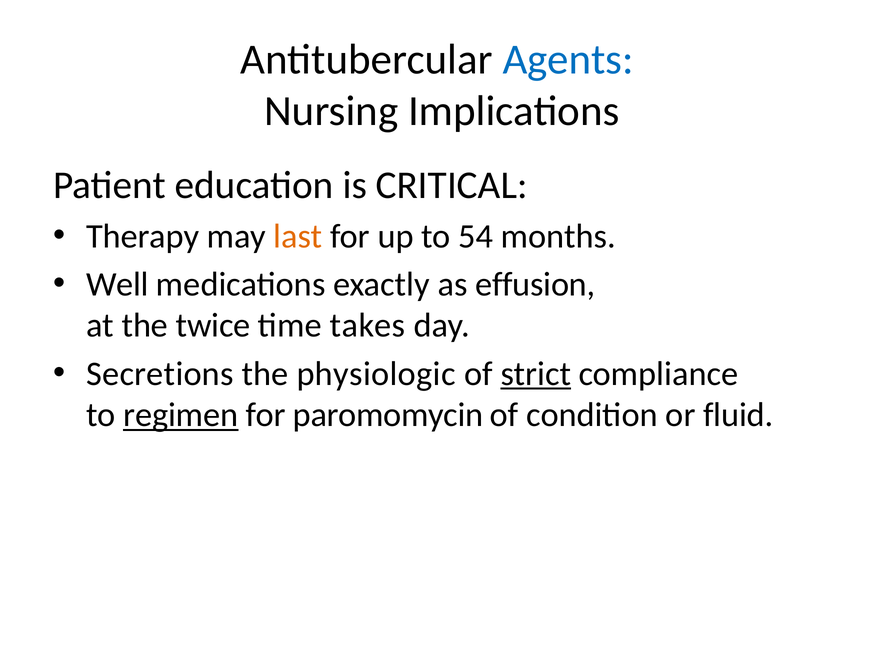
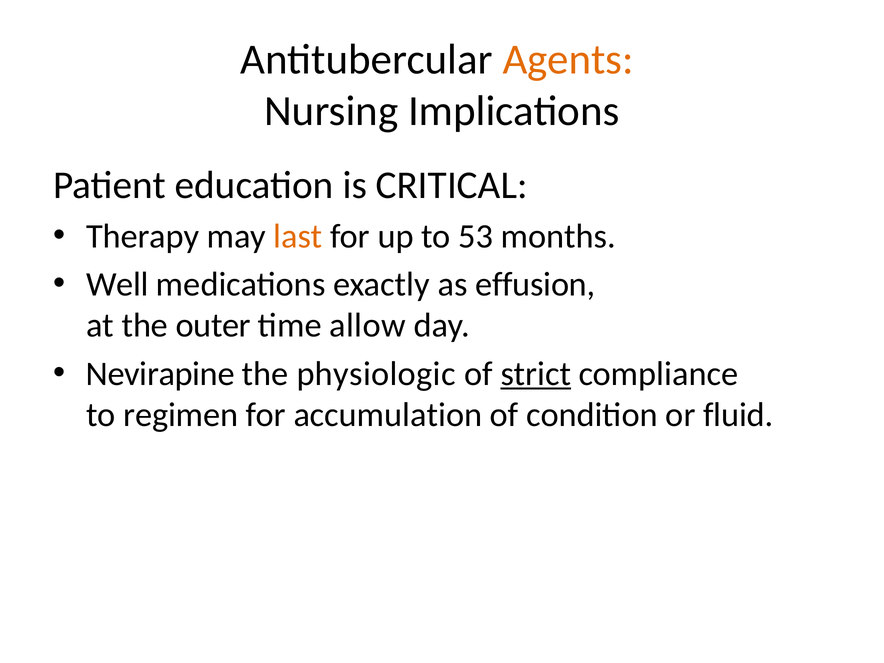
Agents colour: blue -> orange
54: 54 -> 53
twice: twice -> outer
takes: takes -> allow
Secretions: Secretions -> Nevirapine
regimen underline: present -> none
paromomycin: paromomycin -> accumulation
